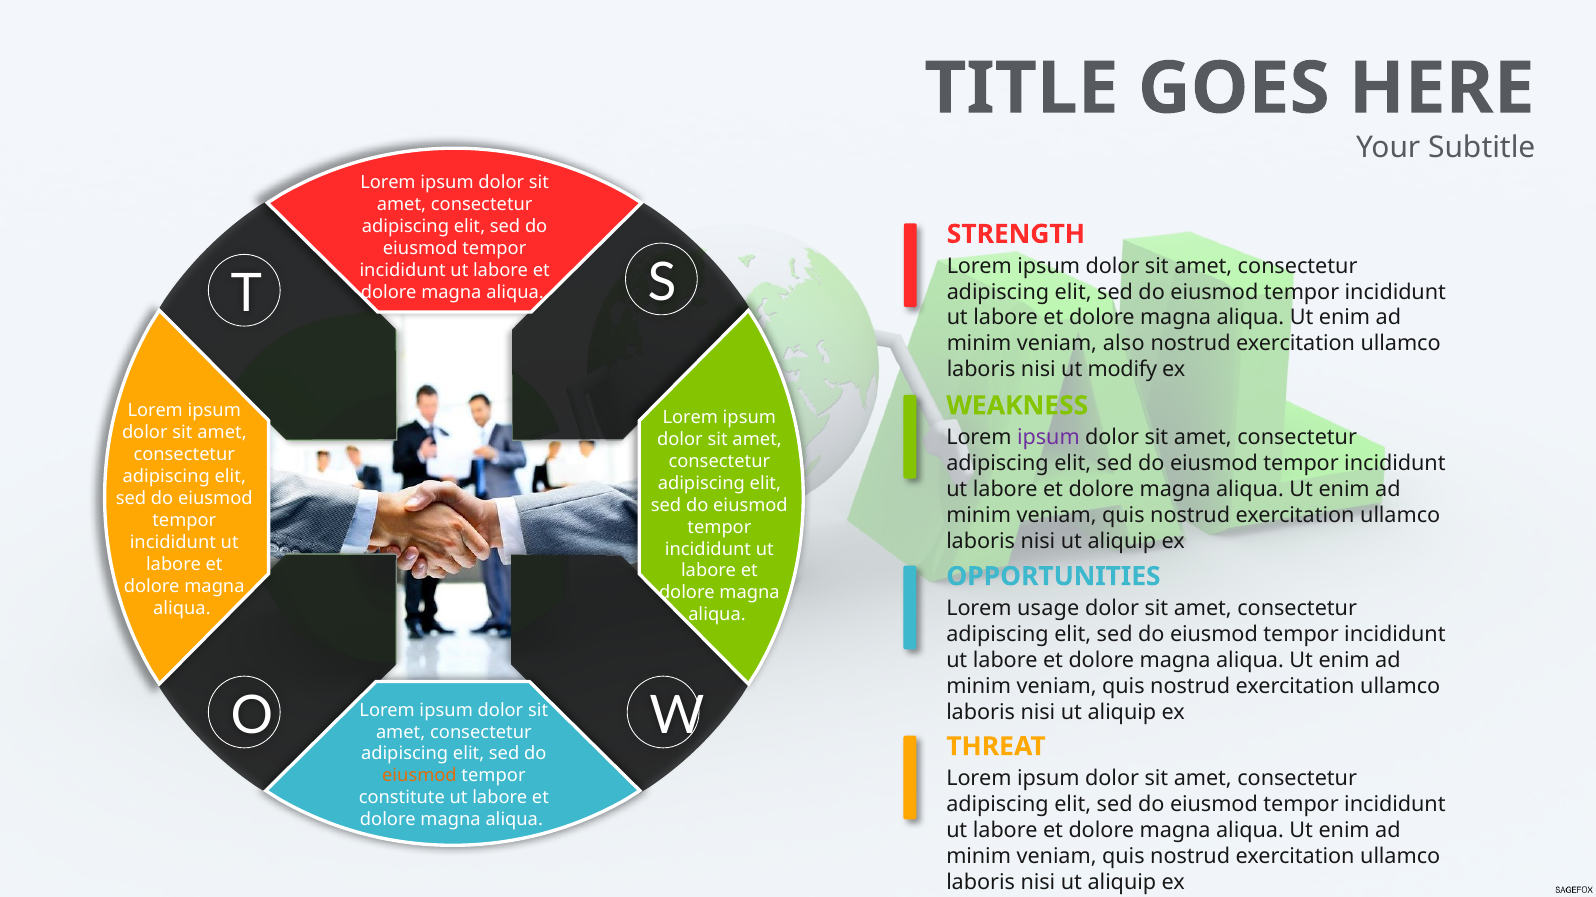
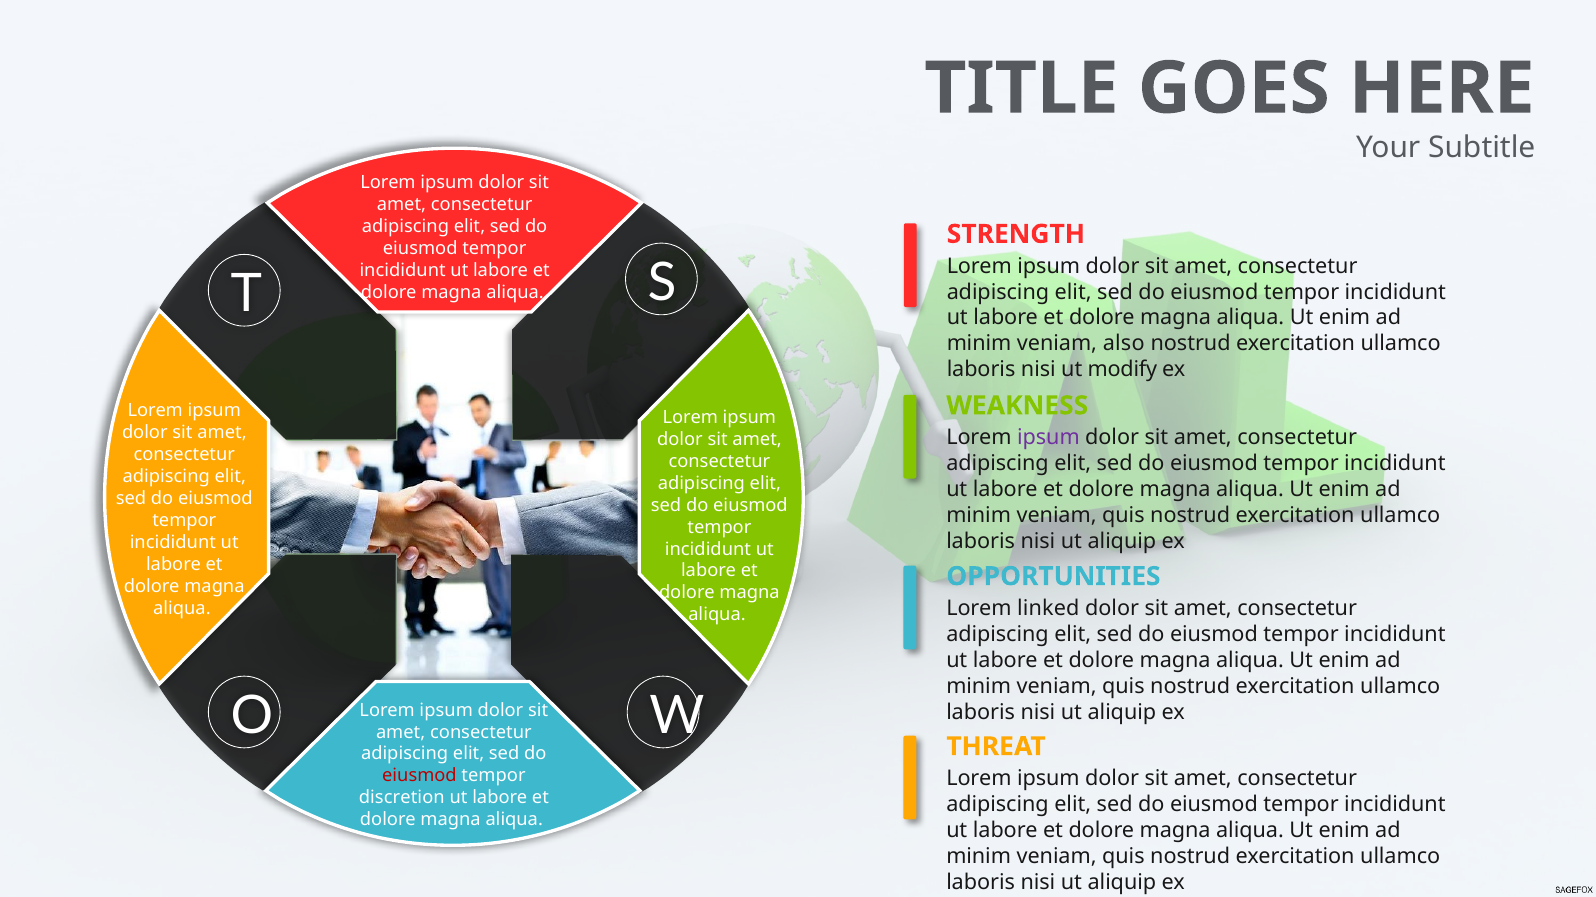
usage: usage -> linked
eiusmod at (419, 777) colour: orange -> red
constitute: constitute -> discretion
